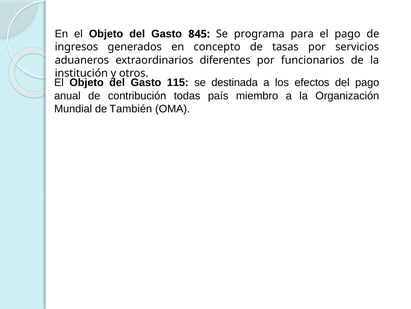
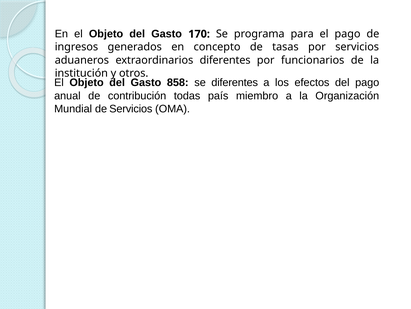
845: 845 -> 170
115: 115 -> 858
se destinada: destinada -> diferentes
de También: También -> Servicios
